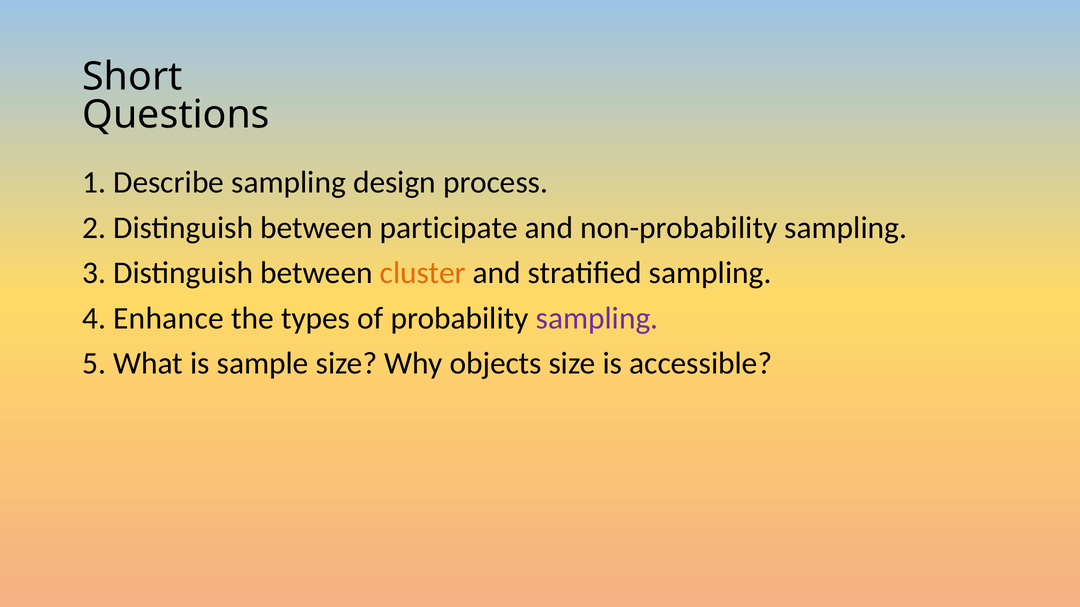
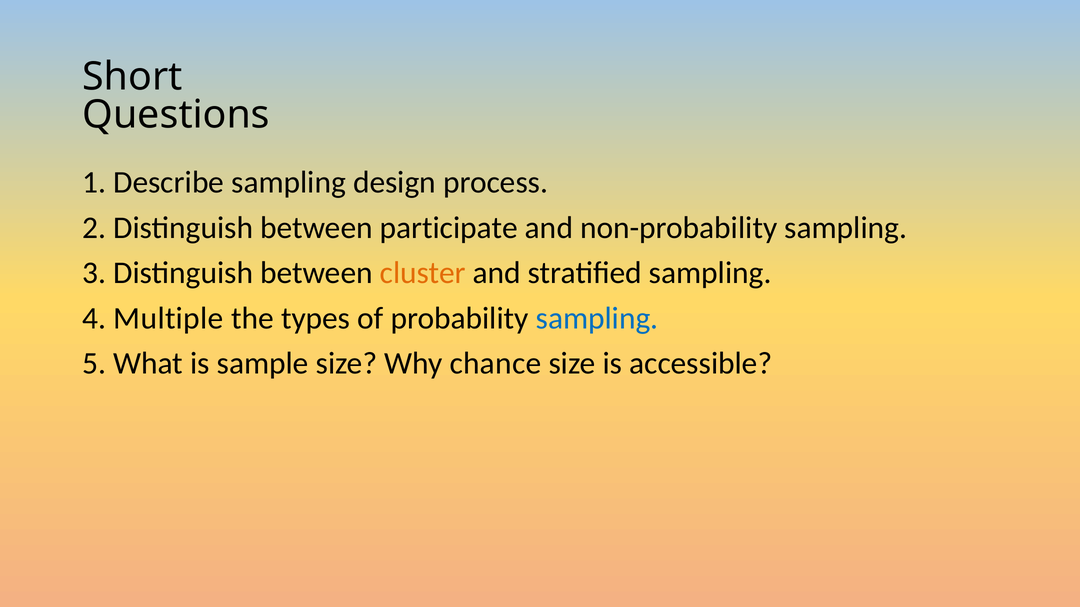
Enhance: Enhance -> Multiple
sampling at (597, 318) colour: purple -> blue
objects: objects -> chance
